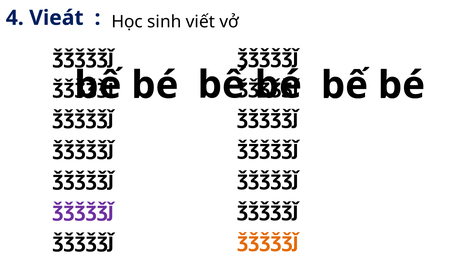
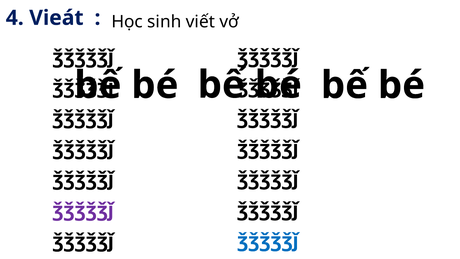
ǯǯǯǯǯǰ at (268, 240) colour: orange -> blue
